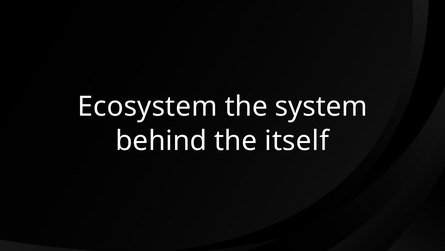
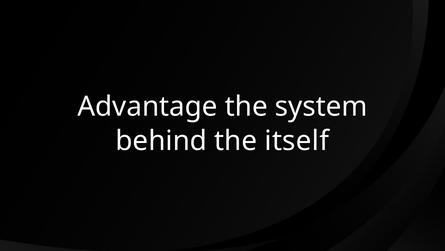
Ecosystem: Ecosystem -> Advantage
